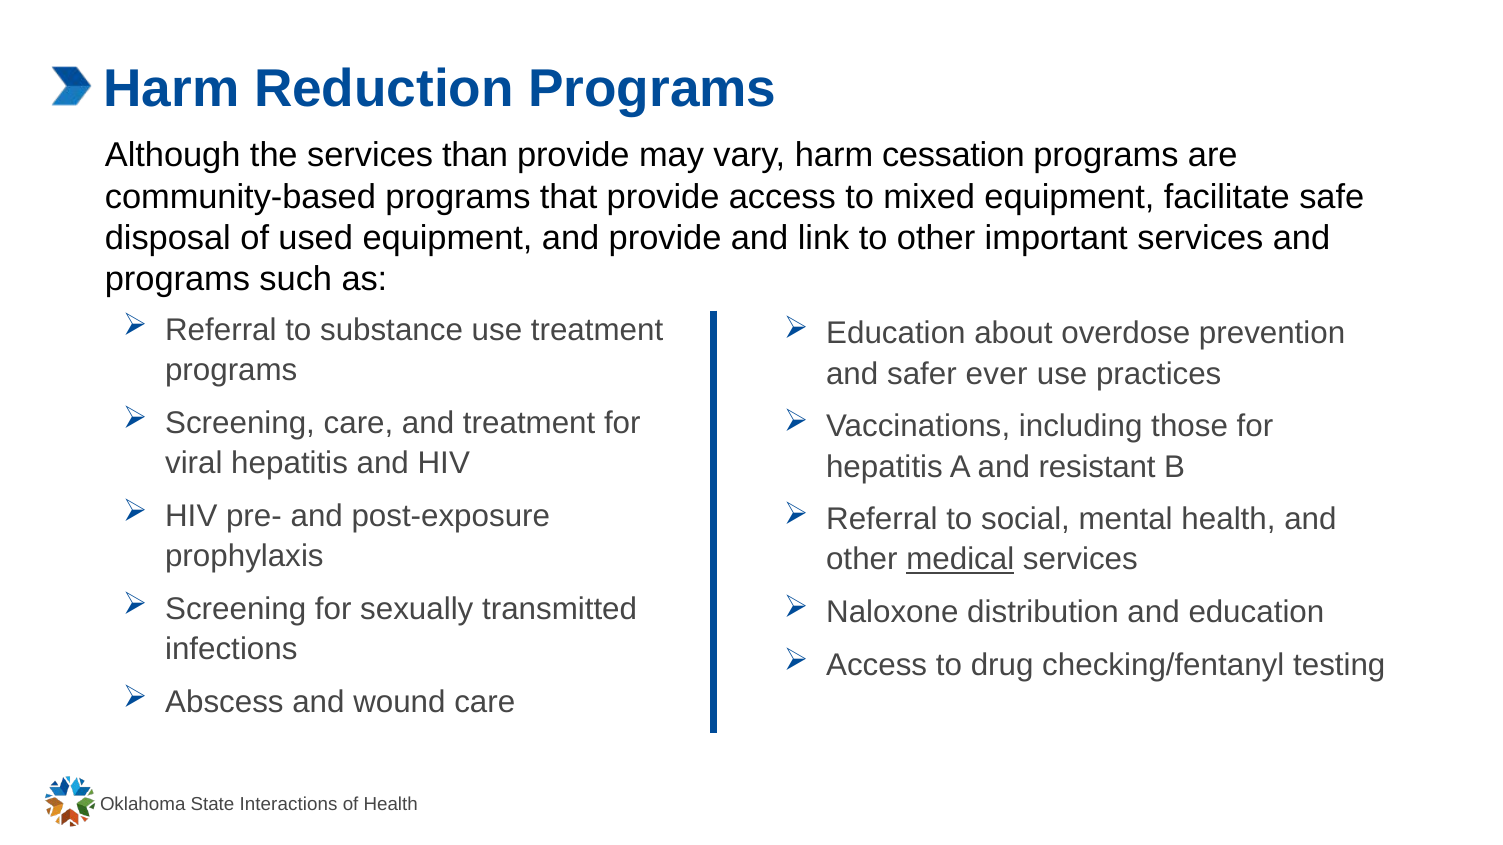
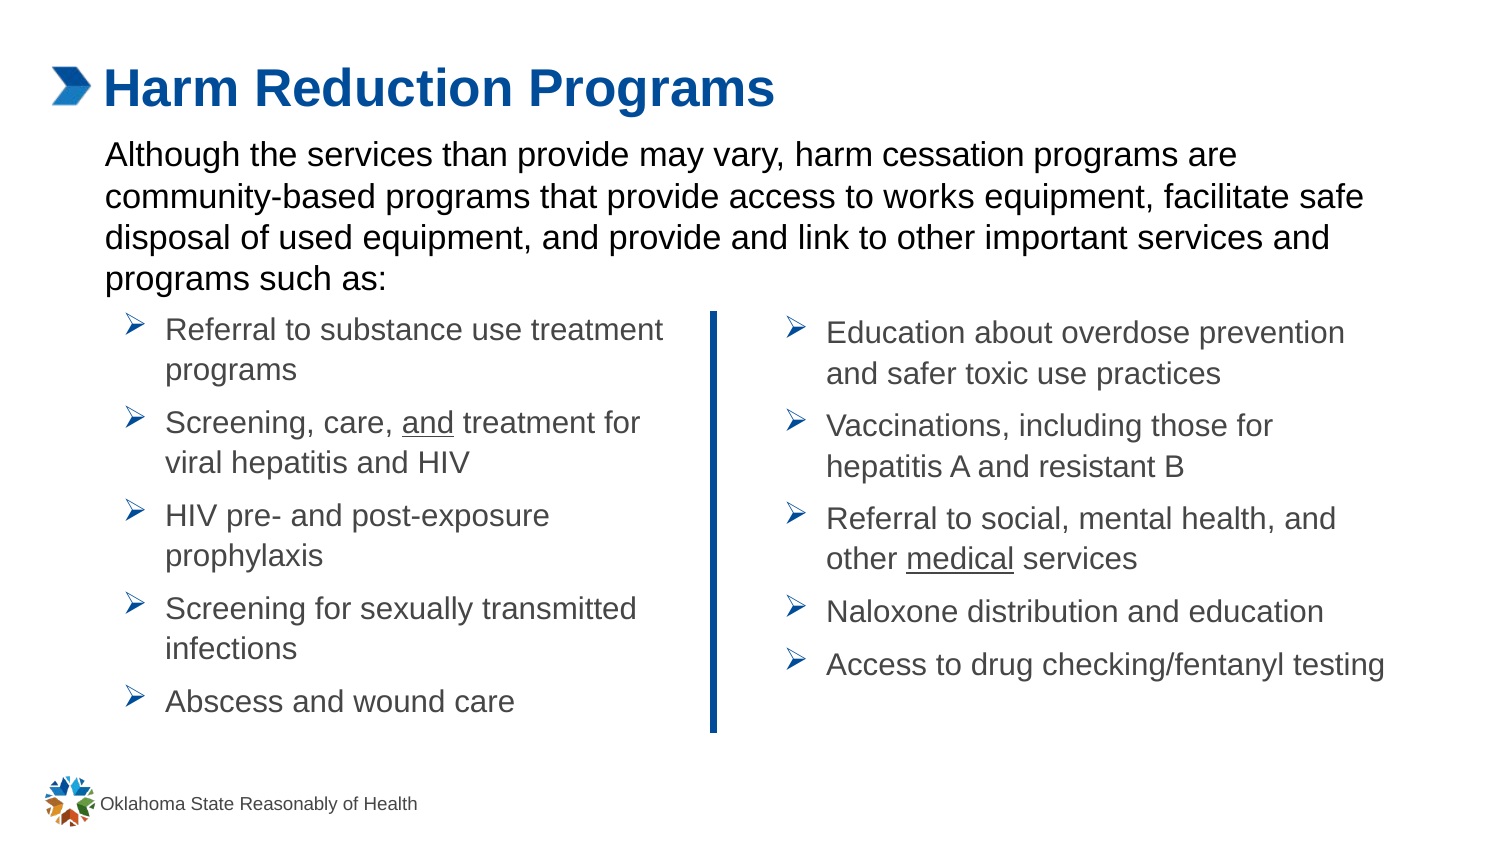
mixed: mixed -> works
ever: ever -> toxic
and at (428, 423) underline: none -> present
Interactions: Interactions -> Reasonably
